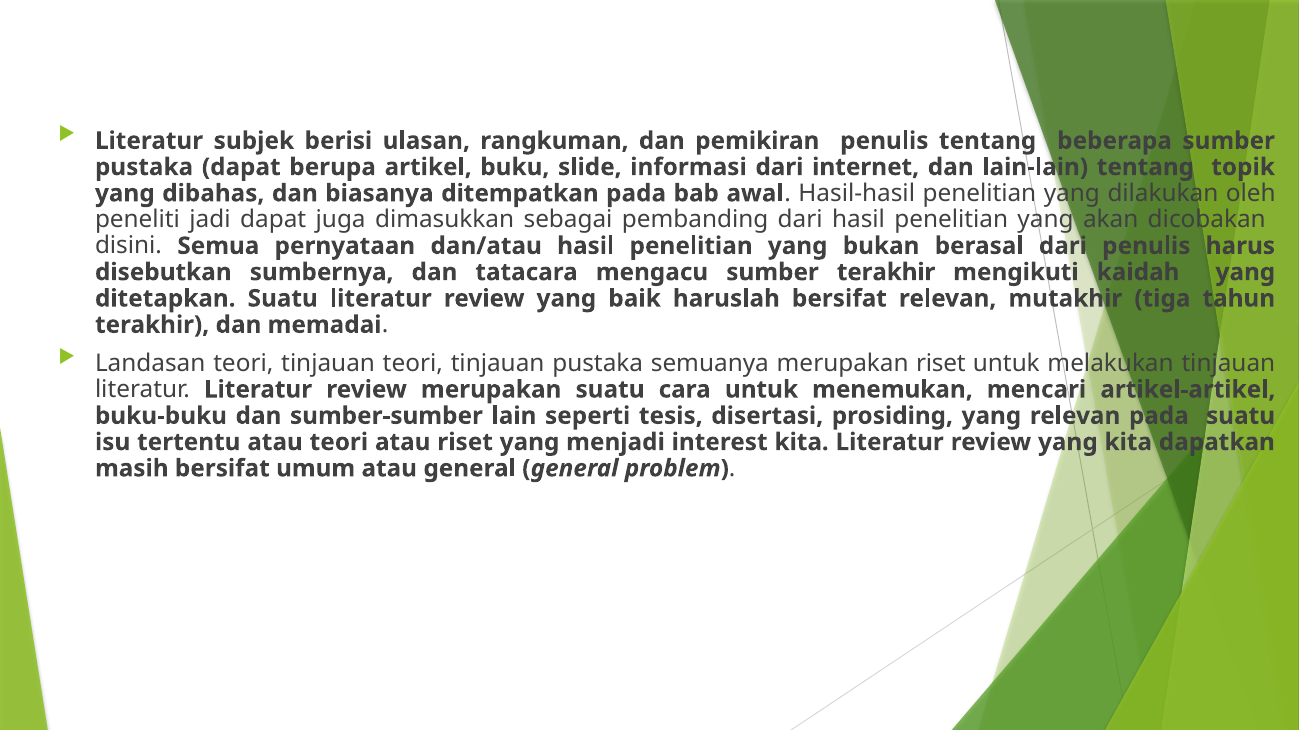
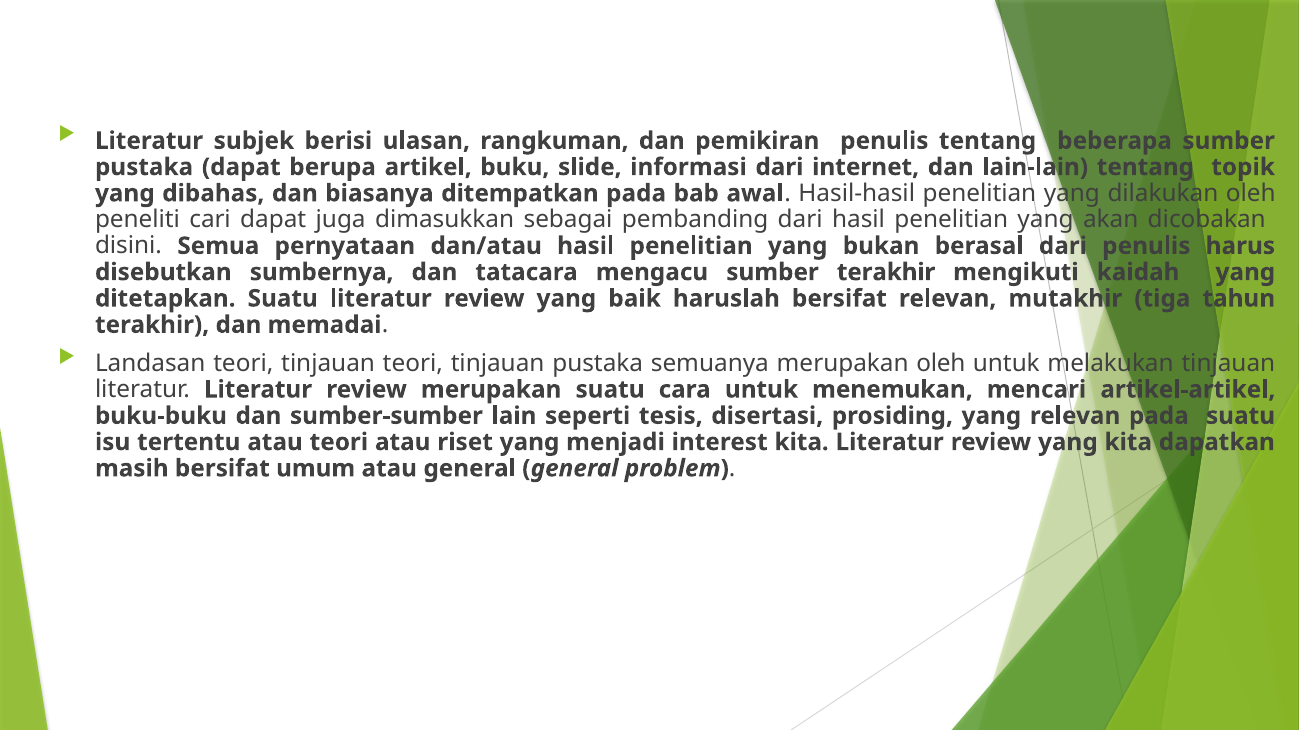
jadi: jadi -> cari
merupakan riset: riset -> oleh
